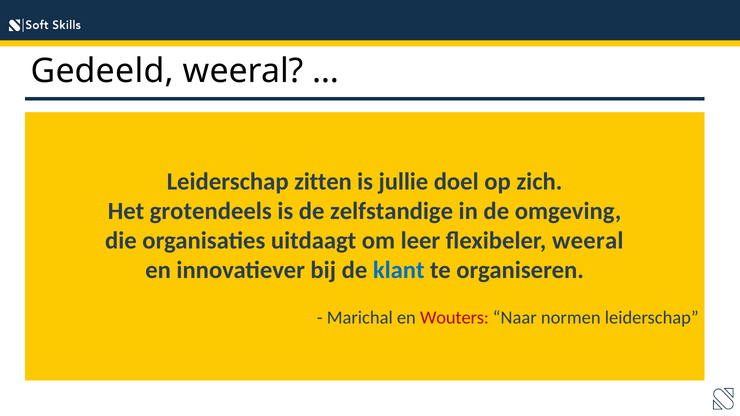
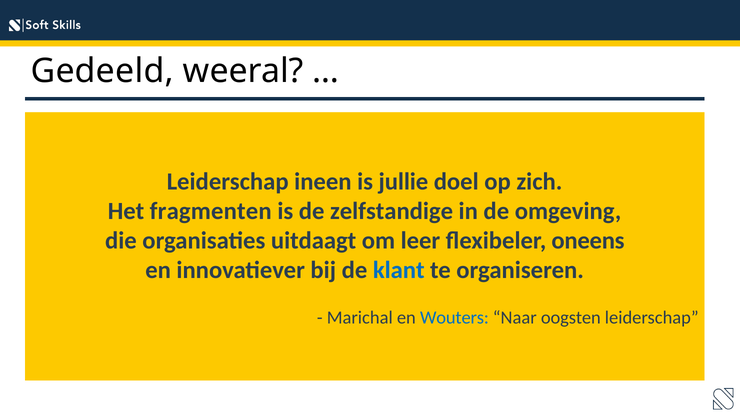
zitten: zitten -> ineen
grotendeels: grotendeels -> fragmenten
flexibeler weeral: weeral -> oneens
Wouters colour: red -> blue
normen: normen -> oogsten
